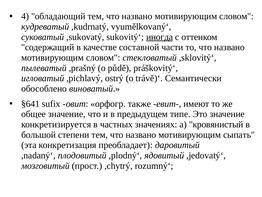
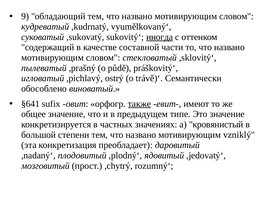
4: 4 -> 9
также underline: none -> present
сыпать: сыпать -> vzniklý
